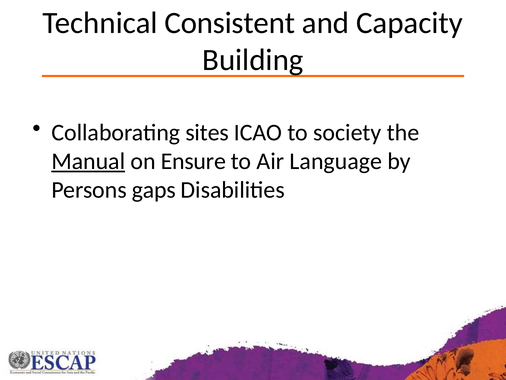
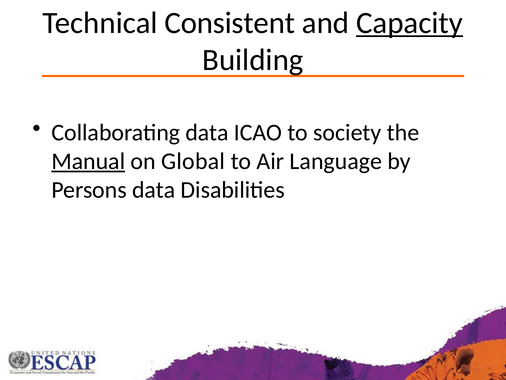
Capacity underline: none -> present
Collaborating sites: sites -> data
Ensure: Ensure -> Global
Persons gaps: gaps -> data
